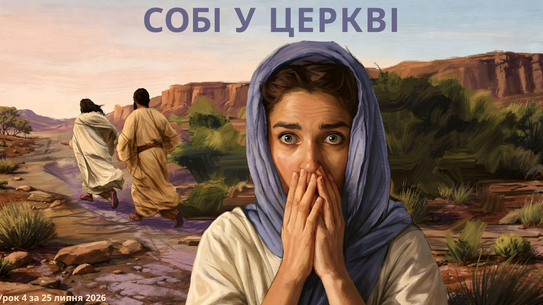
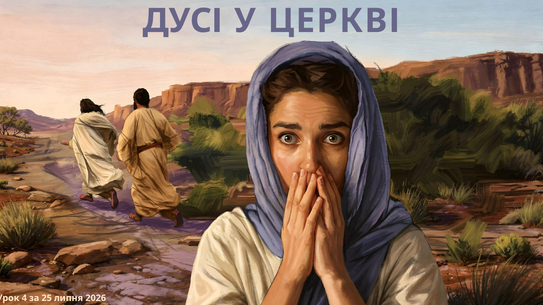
СОБІ: СОБІ -> ДУСІ
